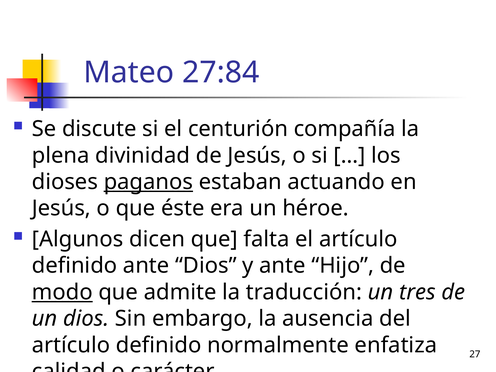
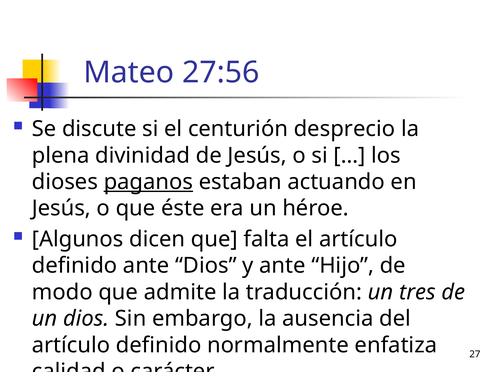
27:84: 27:84 -> 27:56
compañía: compañía -> desprecio
modo underline: present -> none
